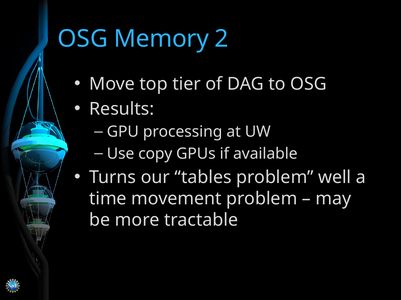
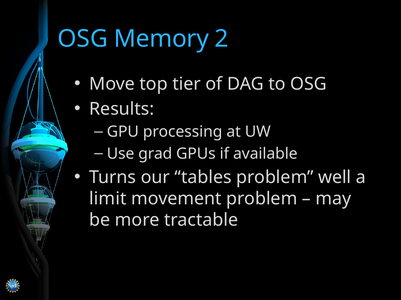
copy: copy -> grad
time: time -> limit
